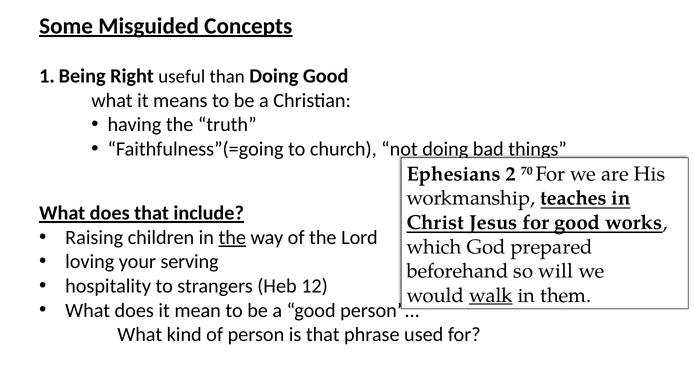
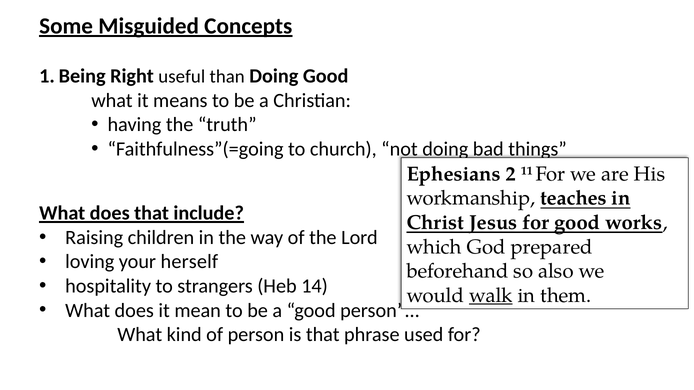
70: 70 -> 11
the at (232, 238) underline: present -> none
serving: serving -> herself
will: will -> also
12: 12 -> 14
